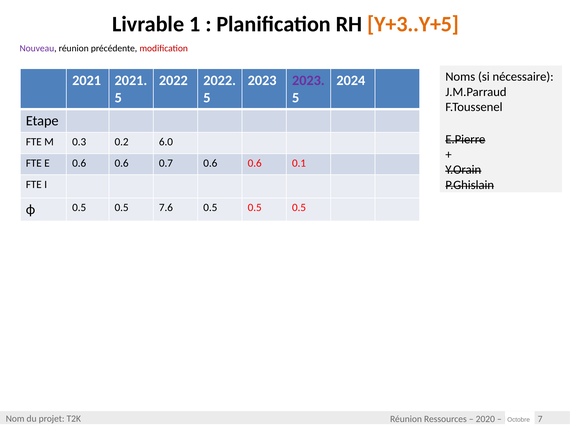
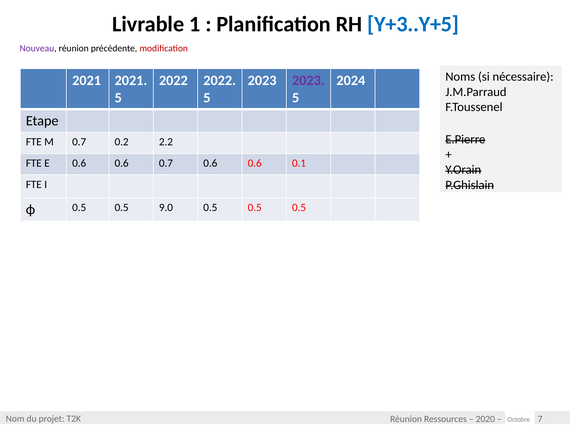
Y+3..Y+5 colour: orange -> blue
M 0.3: 0.3 -> 0.7
6.0: 6.0 -> 2.2
7.6: 7.6 -> 9.0
